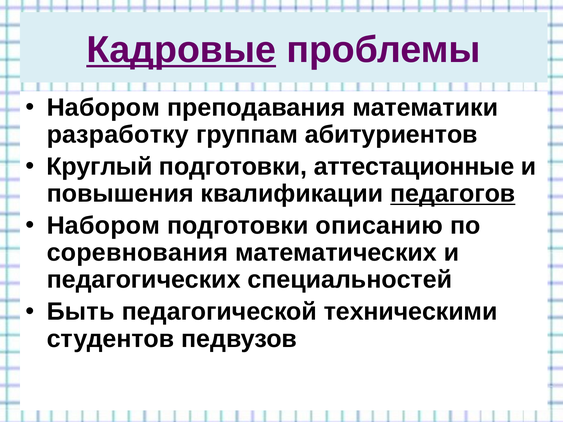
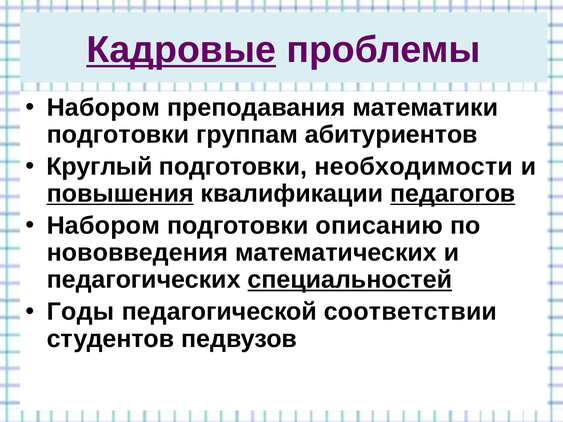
разработку at (118, 135): разработку -> подготовки
аттестационные: аттестационные -> необходимости
повышения underline: none -> present
соревнования: соревнования -> нововведения
специальностей underline: none -> present
Быть: Быть -> Годы
техническими: техническими -> соответствии
